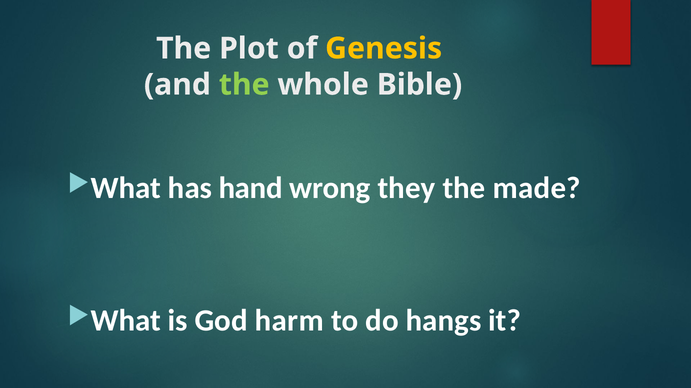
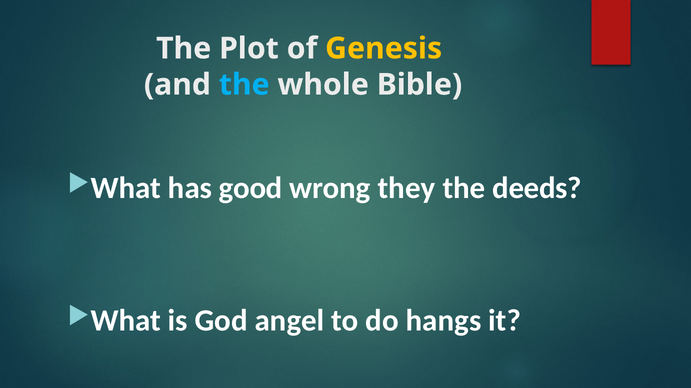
the at (244, 85) colour: light green -> light blue
hand: hand -> good
made: made -> deeds
harm: harm -> angel
